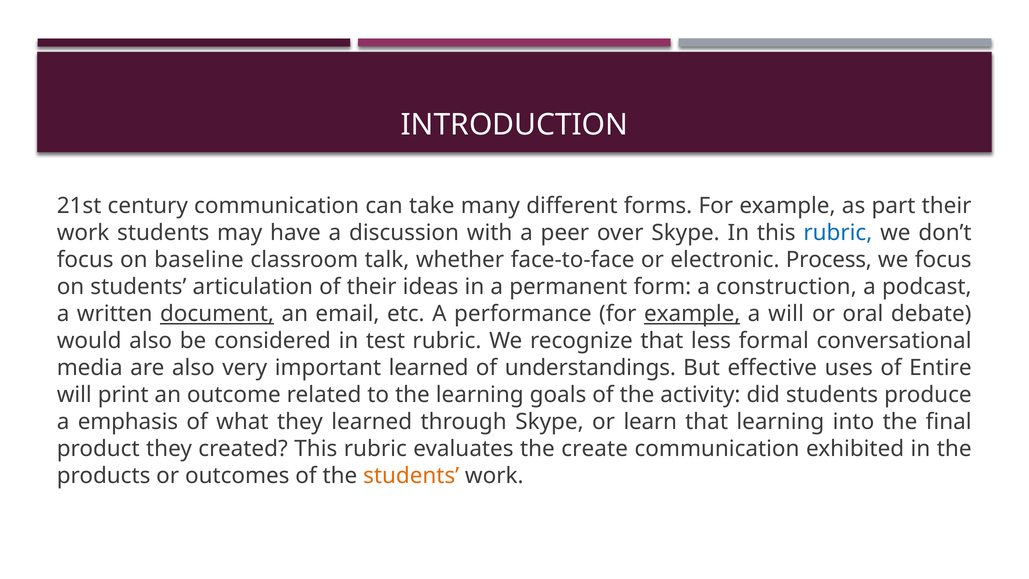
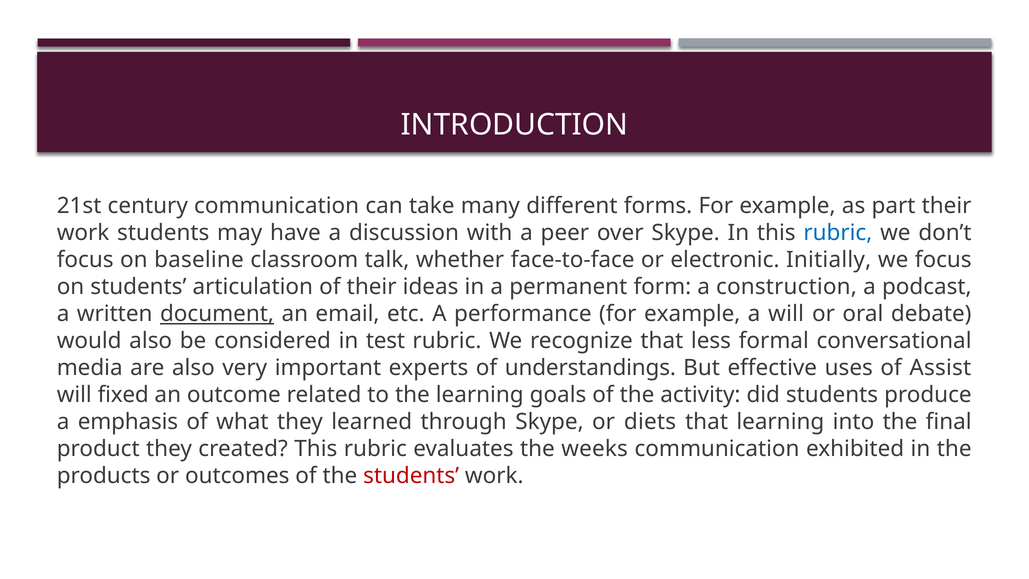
Process: Process -> Initially
example at (692, 314) underline: present -> none
important learned: learned -> experts
Entire: Entire -> Assist
print: print -> fixed
learn: learn -> diets
create: create -> weeks
students at (411, 476) colour: orange -> red
